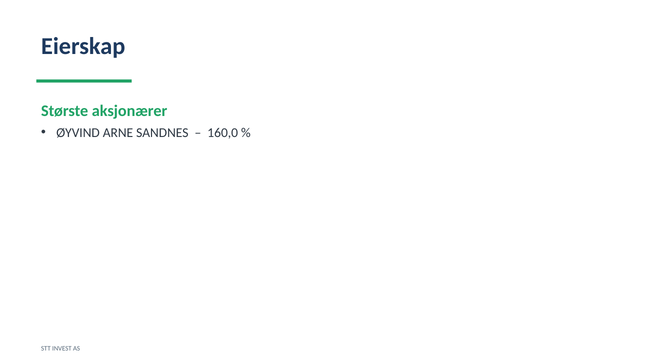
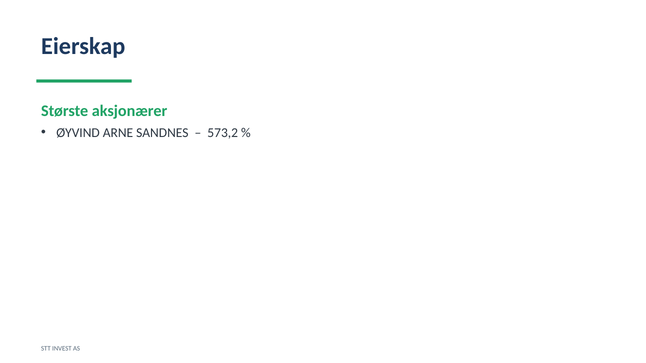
160,0: 160,0 -> 573,2
